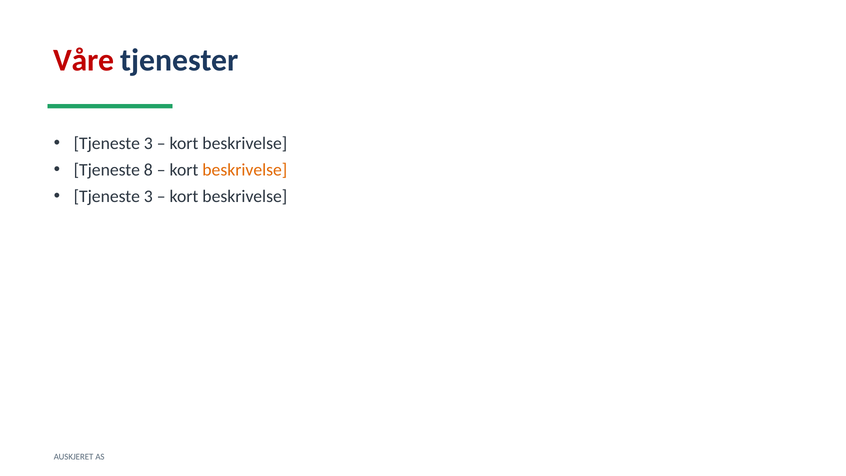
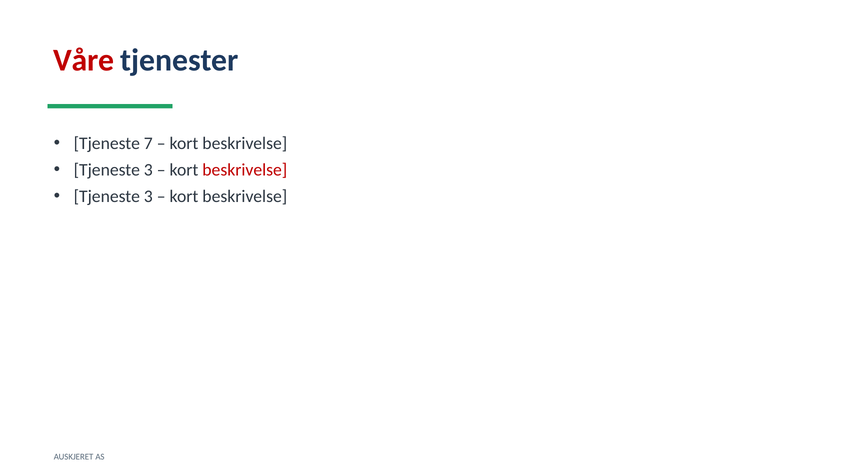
3 at (148, 143): 3 -> 7
8 at (148, 170): 8 -> 3
beskrivelse at (245, 170) colour: orange -> red
